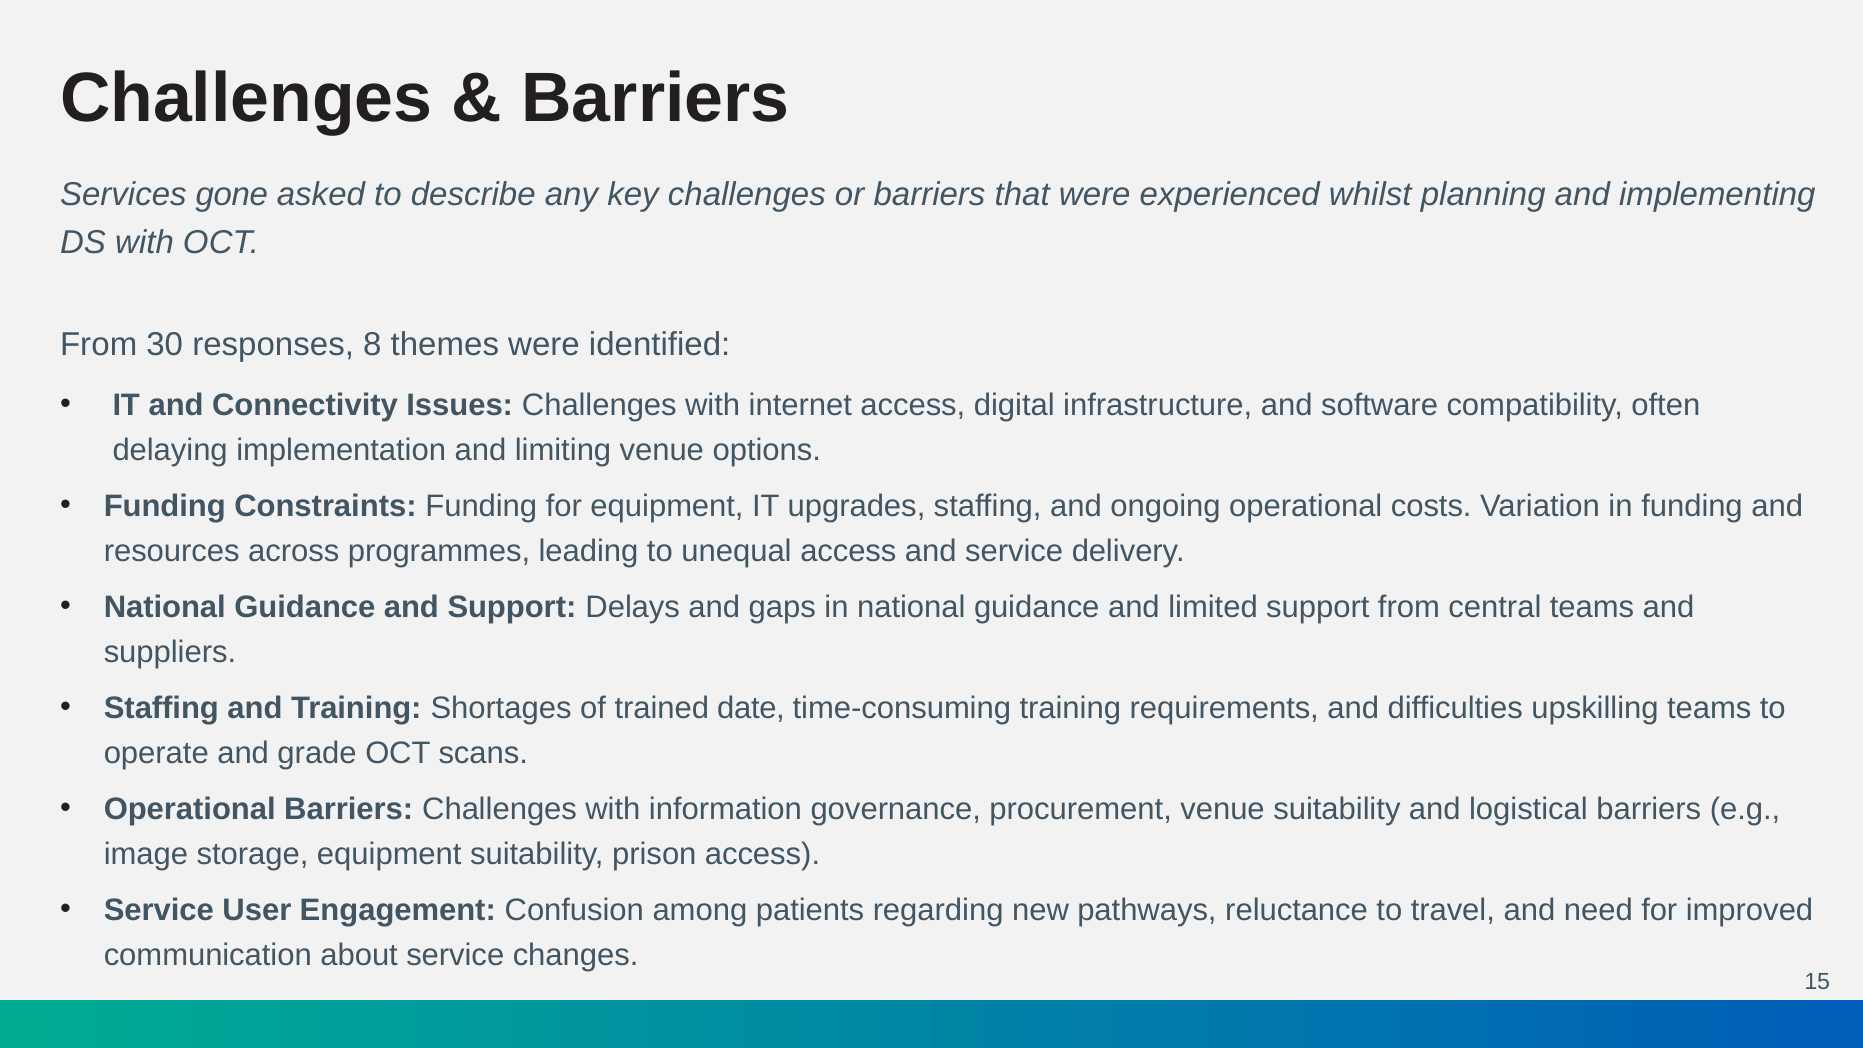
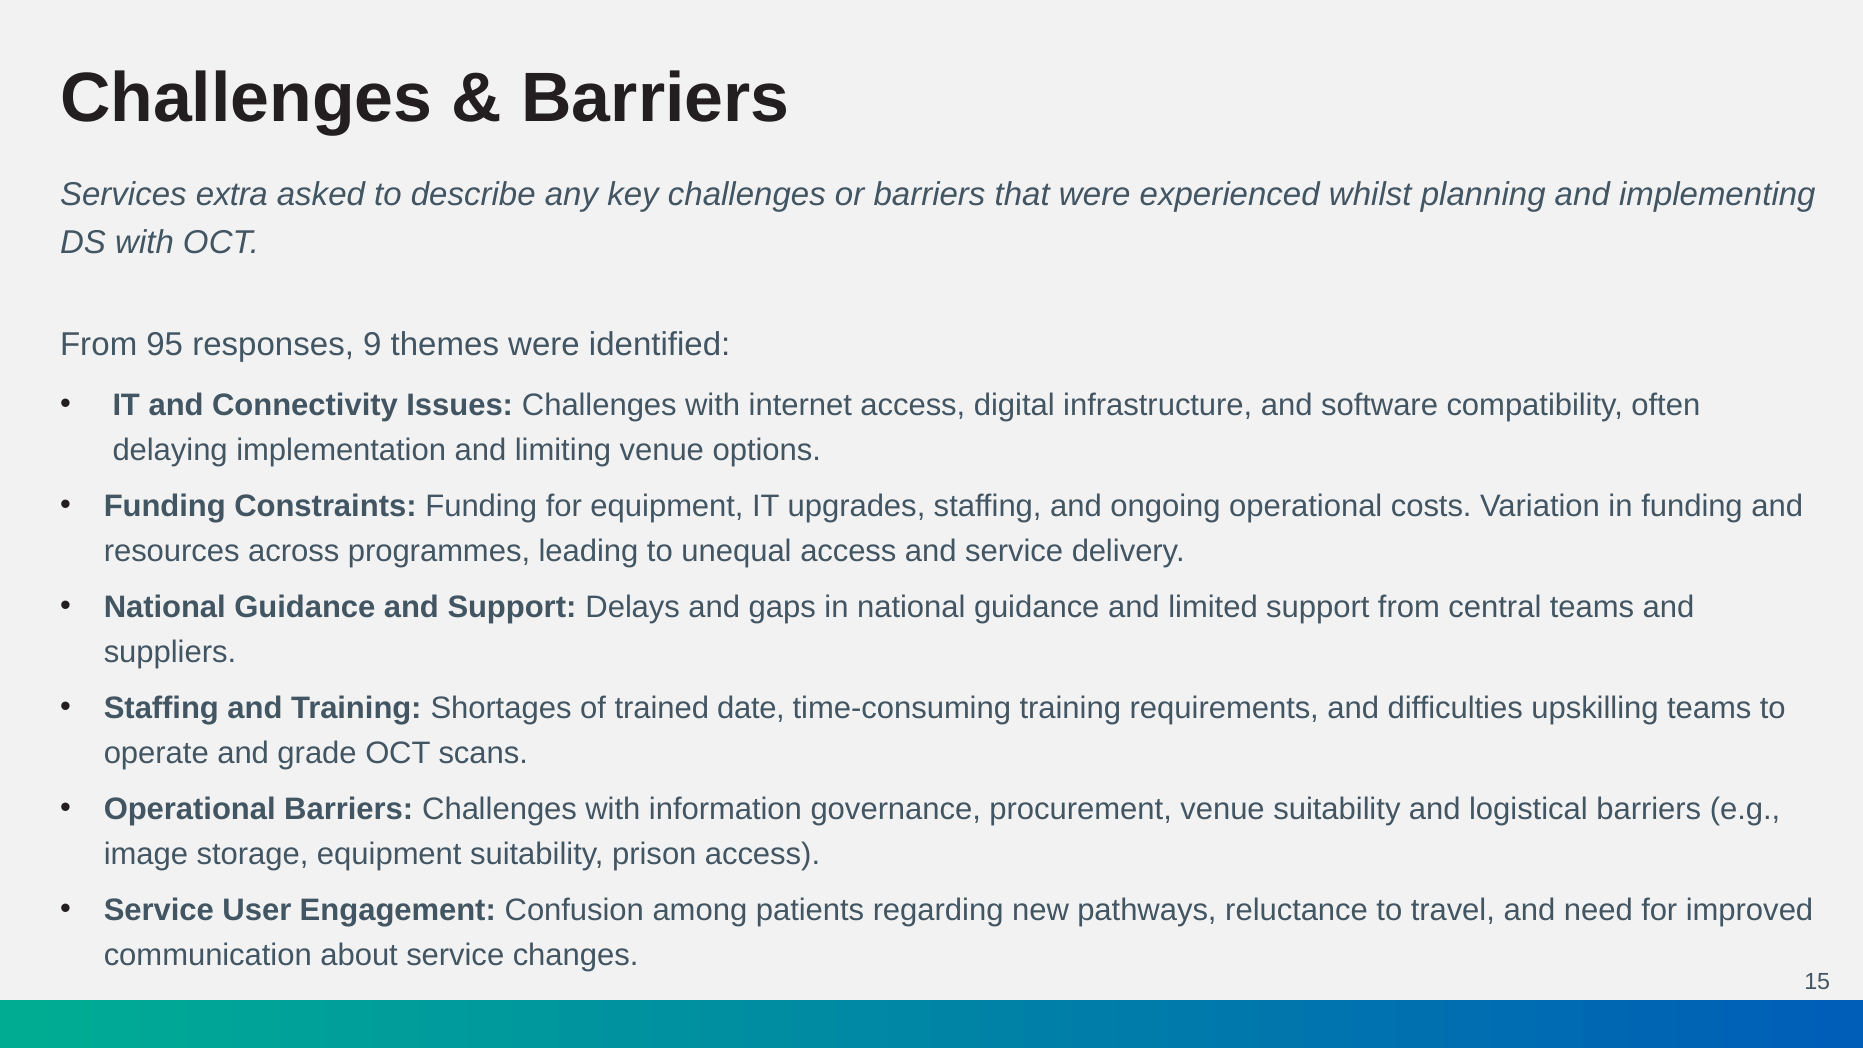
gone: gone -> extra
30: 30 -> 95
8: 8 -> 9
